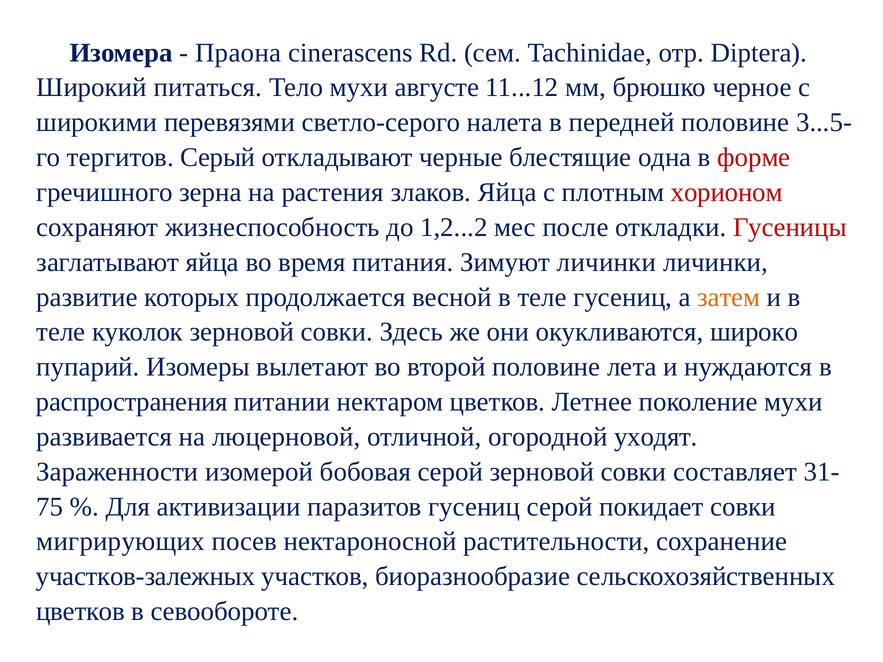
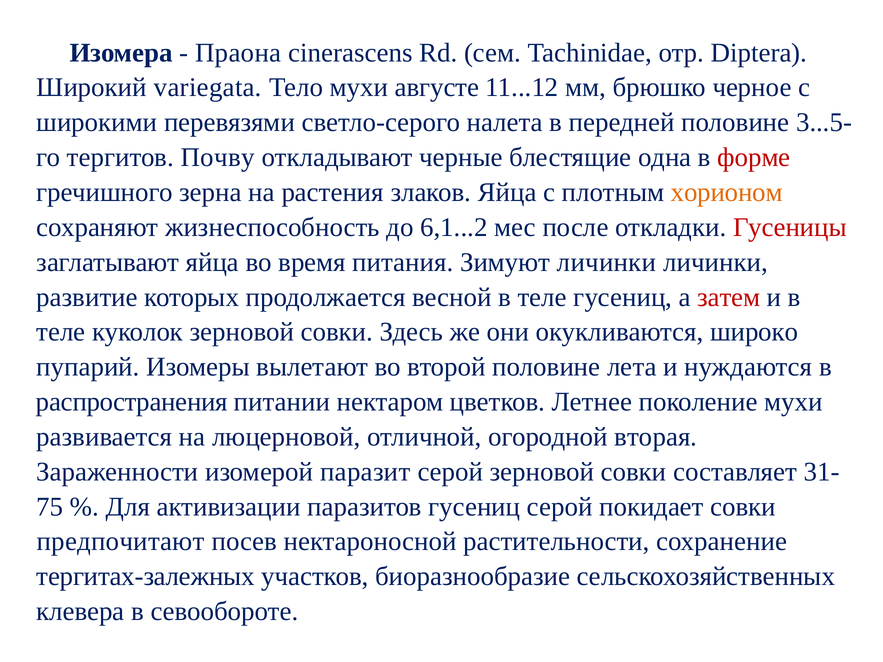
питаться: питаться -> variegata
Серый: Серый -> Почву
хорионом colour: red -> orange
1,2...2: 1,2...2 -> 6,1...2
затем colour: orange -> red
уходят: уходят -> вторая
бобовая: бобовая -> паразит
мигрирующих: мигрирующих -> предпочитают
участков-залежных: участков-залежных -> тергитах-залежных
цветков at (81, 612): цветков -> клевера
